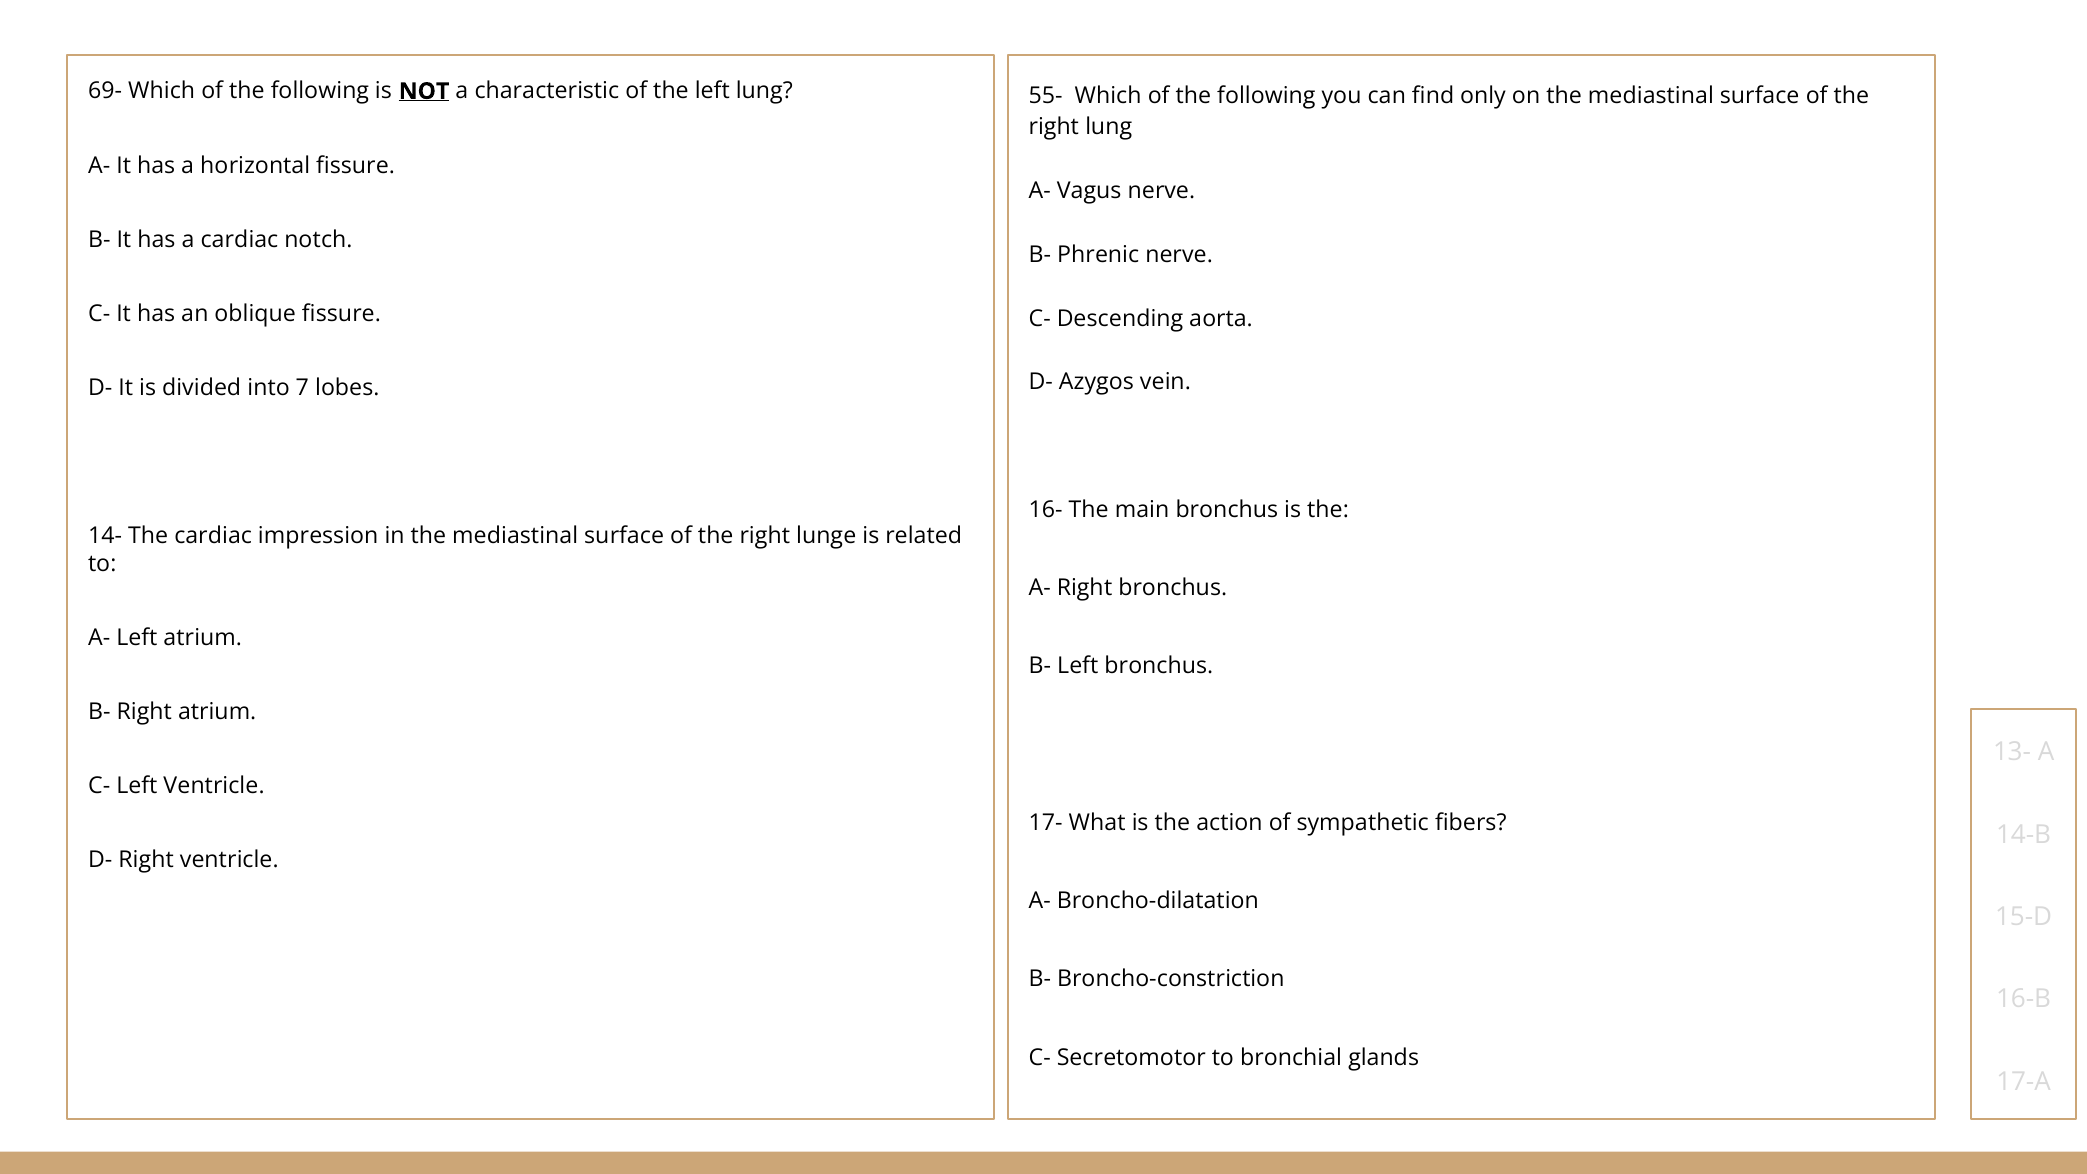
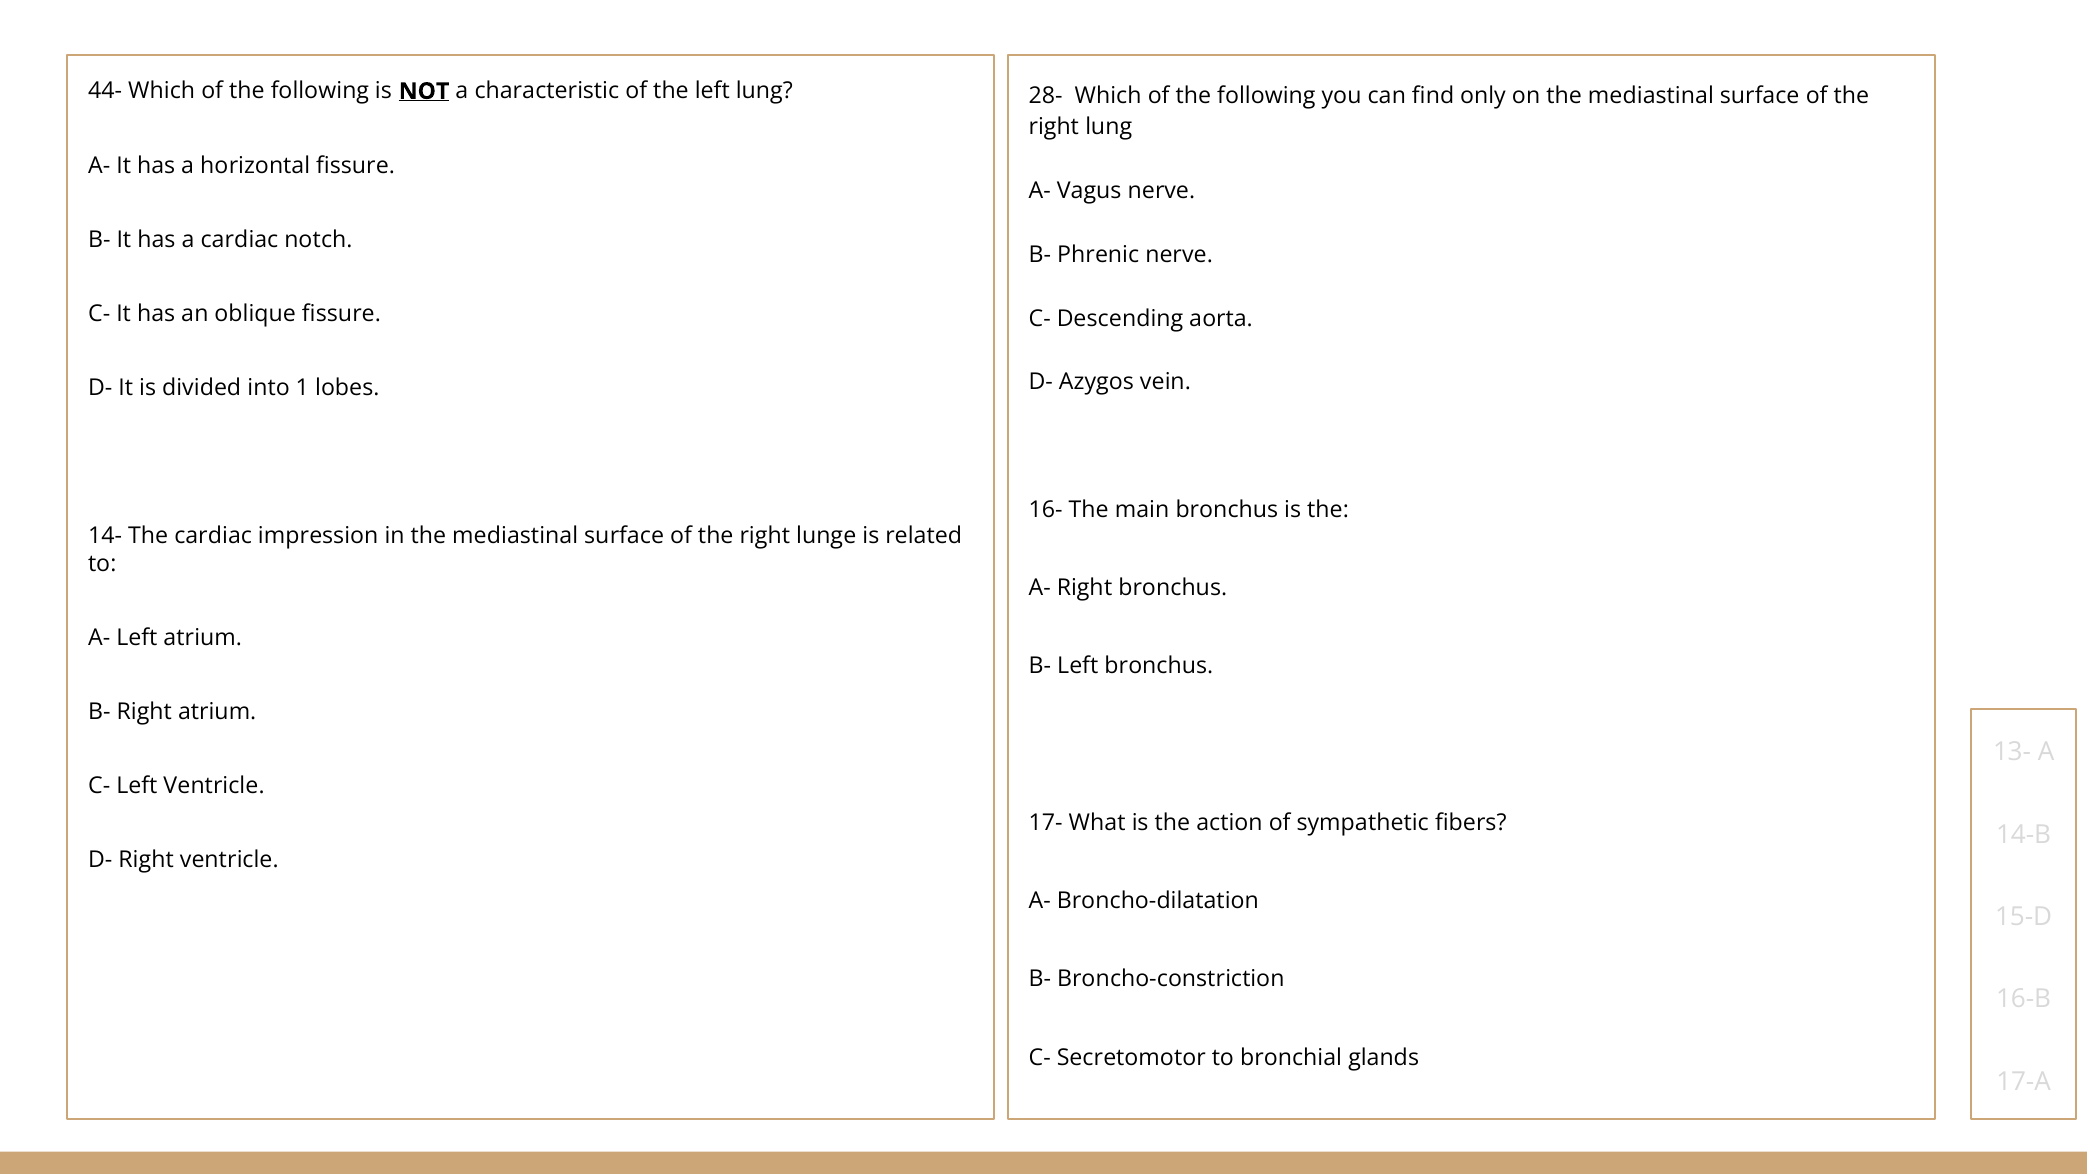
69-: 69- -> 44-
55-: 55- -> 28-
7: 7 -> 1
